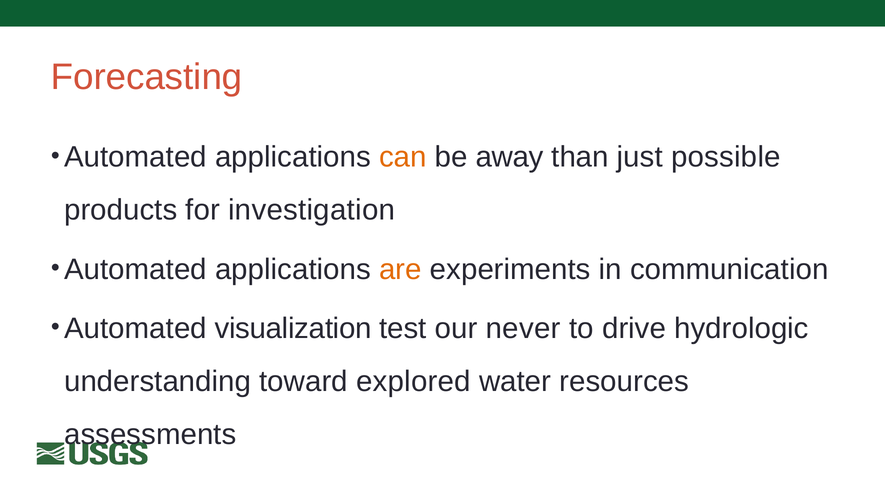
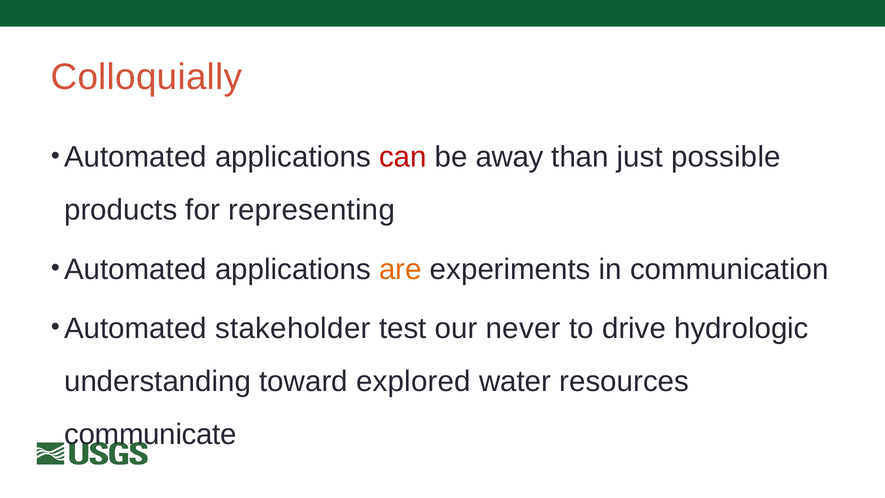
Forecasting: Forecasting -> Colloquially
can colour: orange -> red
investigation: investigation -> representing
visualization: visualization -> stakeholder
assessments: assessments -> communicate
